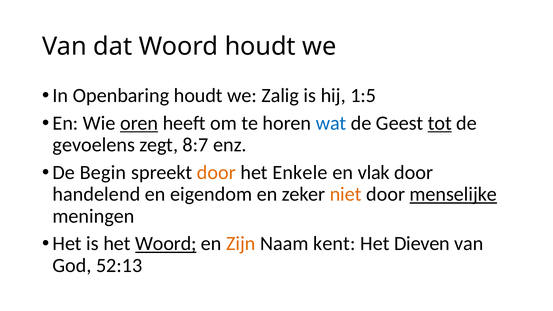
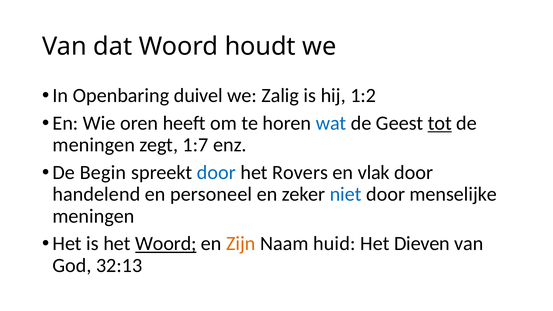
Openbaring houdt: houdt -> duivel
1:5: 1:5 -> 1:2
oren underline: present -> none
gevoelens at (94, 145): gevoelens -> meningen
8:7: 8:7 -> 1:7
door at (216, 173) colour: orange -> blue
Enkele: Enkele -> Rovers
eigendom: eigendom -> personeel
niet colour: orange -> blue
menselijke underline: present -> none
kent: kent -> huid
52:13: 52:13 -> 32:13
